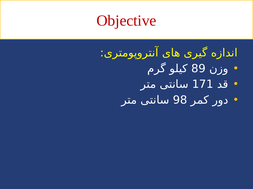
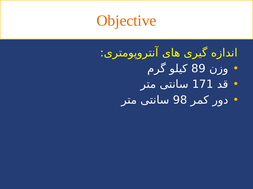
Objective colour: red -> orange
